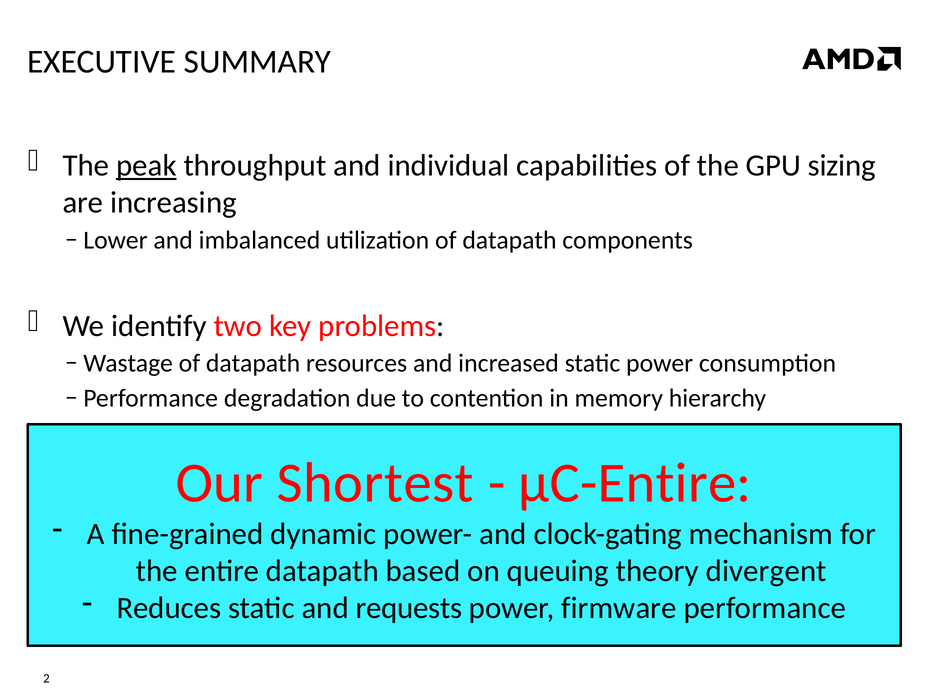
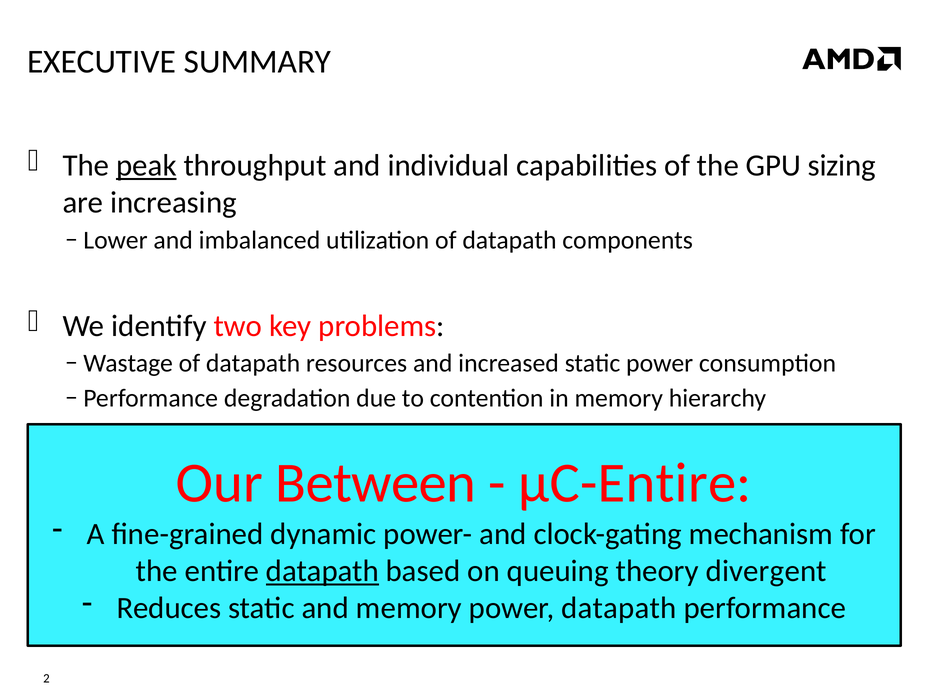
Shortest: Shortest -> Between
datapath at (322, 571) underline: none -> present
and requests: requests -> memory
power firmware: firmware -> datapath
